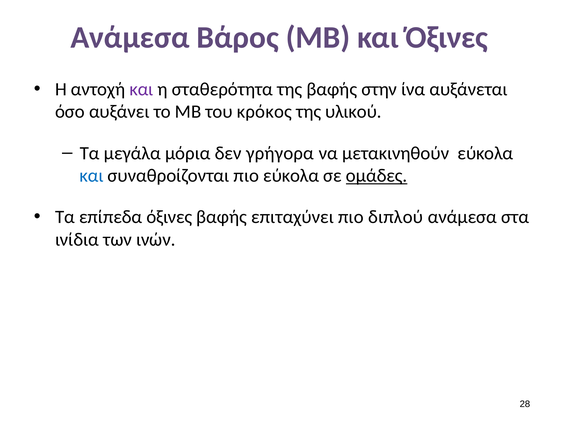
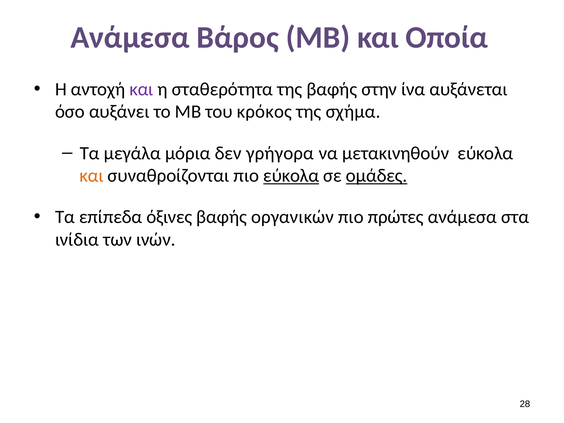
και Όξινες: Όξινες -> Οποία
υλικού: υλικού -> σχήμα
και at (92, 176) colour: blue -> orange
εύκολα at (291, 176) underline: none -> present
επιταχύνει: επιταχύνει -> οργανικών
διπλού: διπλού -> πρώτες
